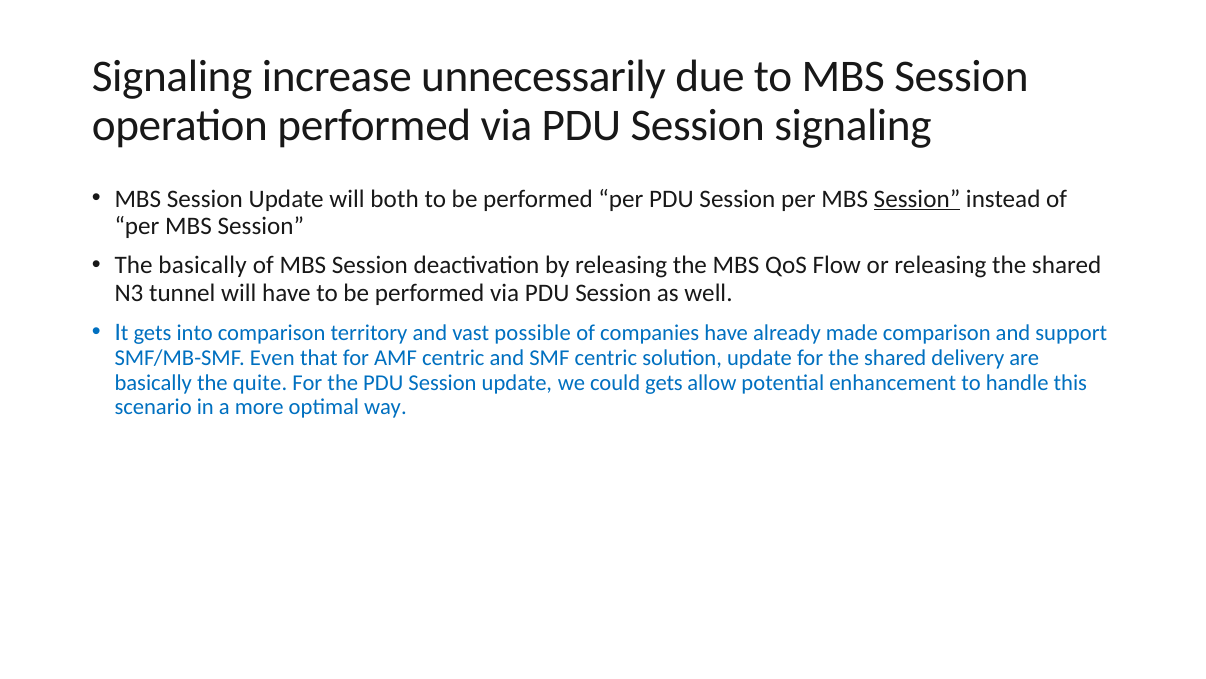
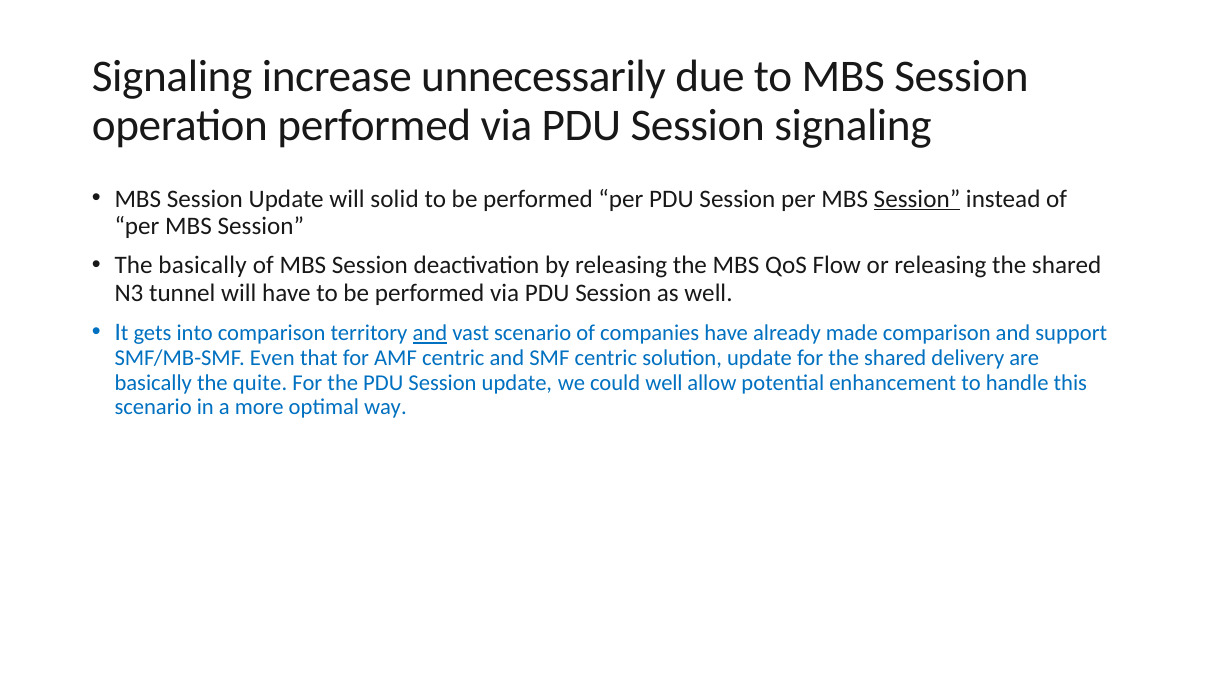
both: both -> solid
and at (430, 333) underline: none -> present
vast possible: possible -> scenario
could gets: gets -> well
